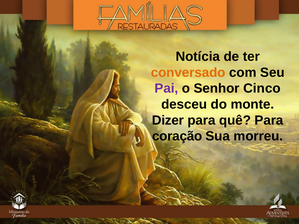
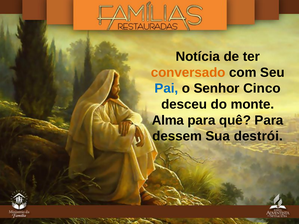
Pai colour: purple -> blue
Dizer: Dizer -> Alma
coração: coração -> dessem
morreu: morreu -> destrói
